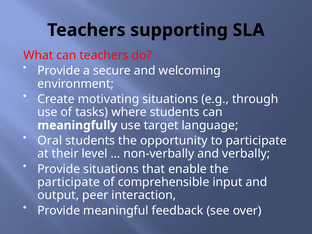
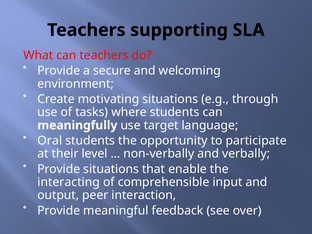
participate at (69, 182): participate -> interacting
